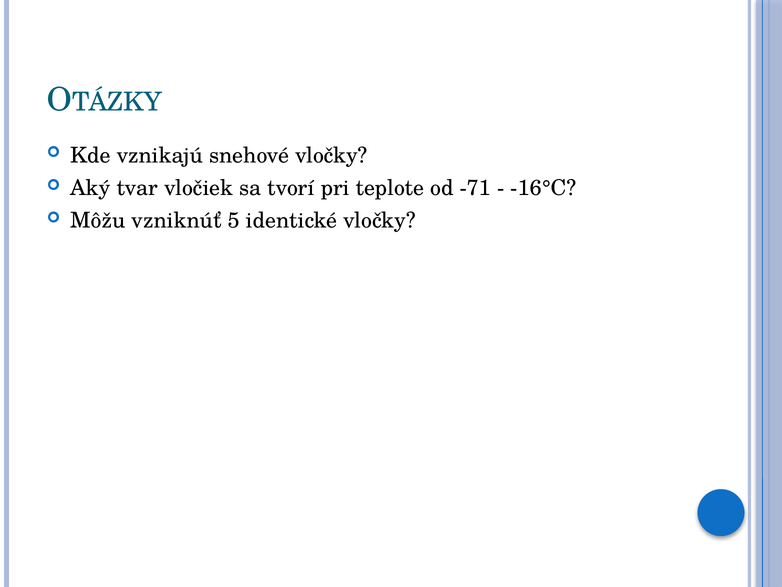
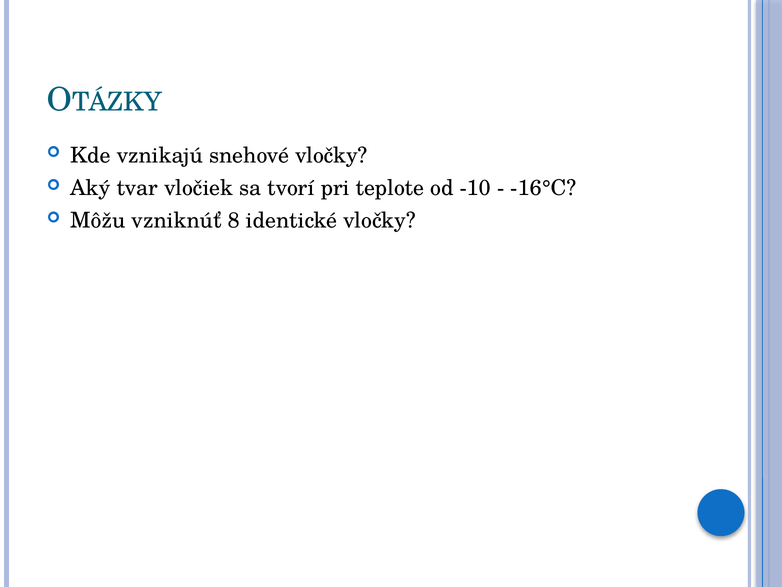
-71: -71 -> -10
5: 5 -> 8
